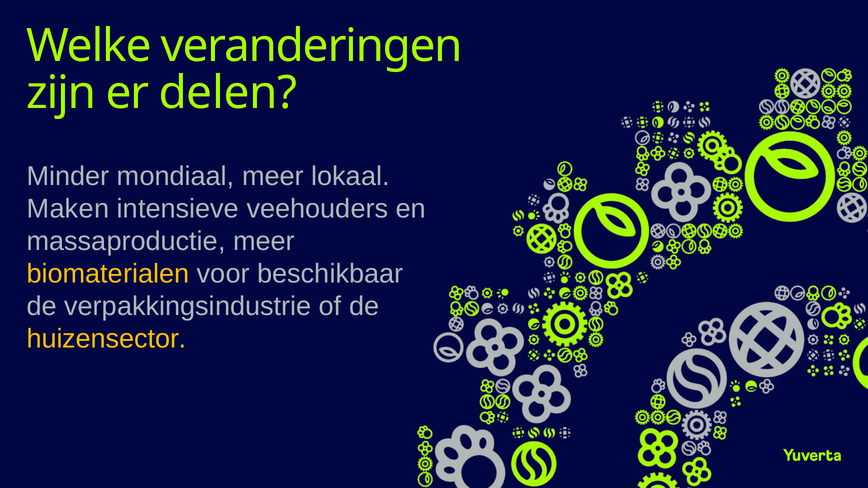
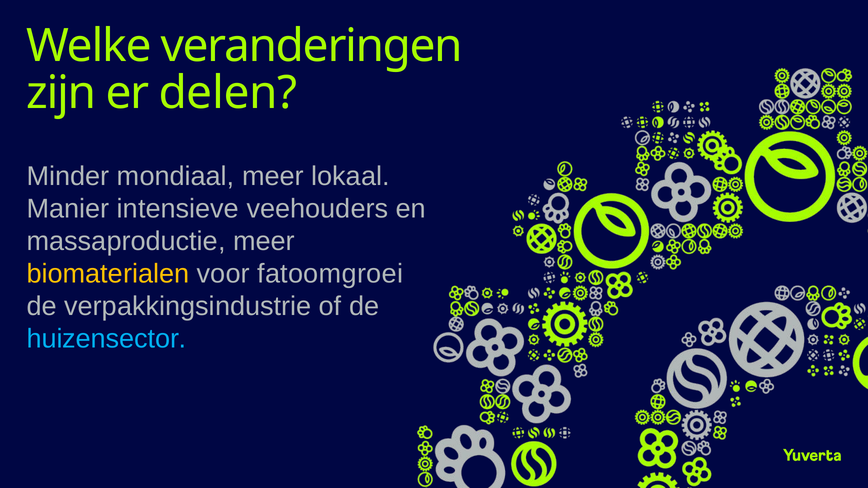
Maken: Maken -> Manier
beschikbaar: beschikbaar -> fatoomgroei
huizensector colour: yellow -> light blue
